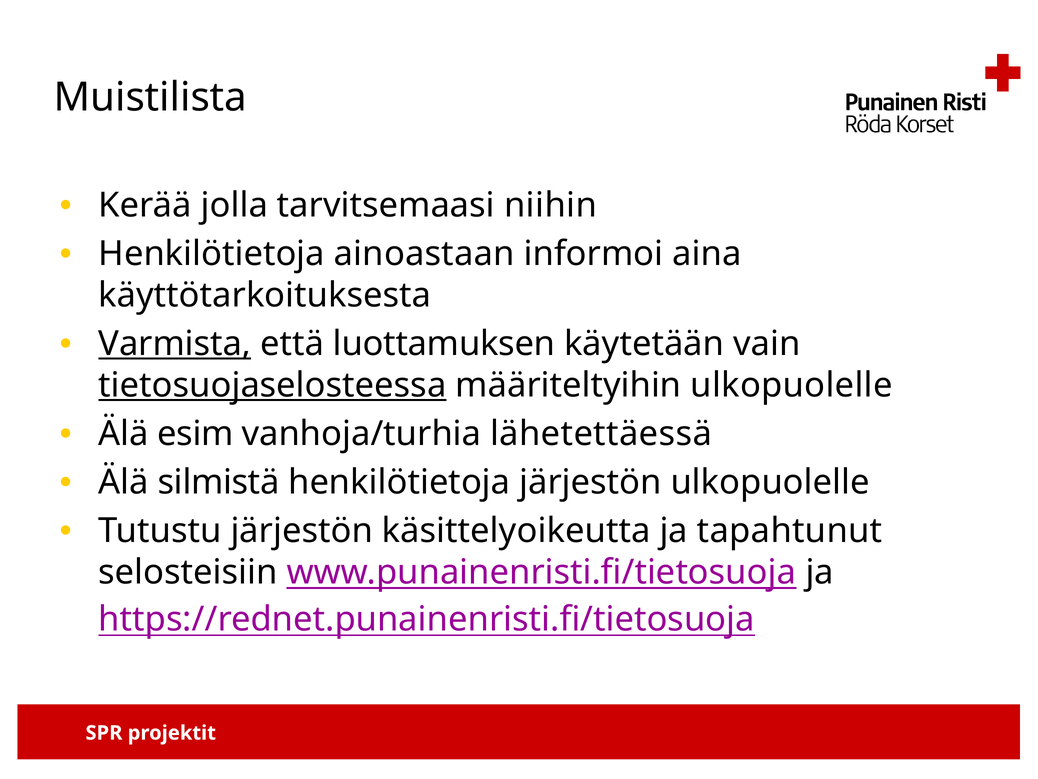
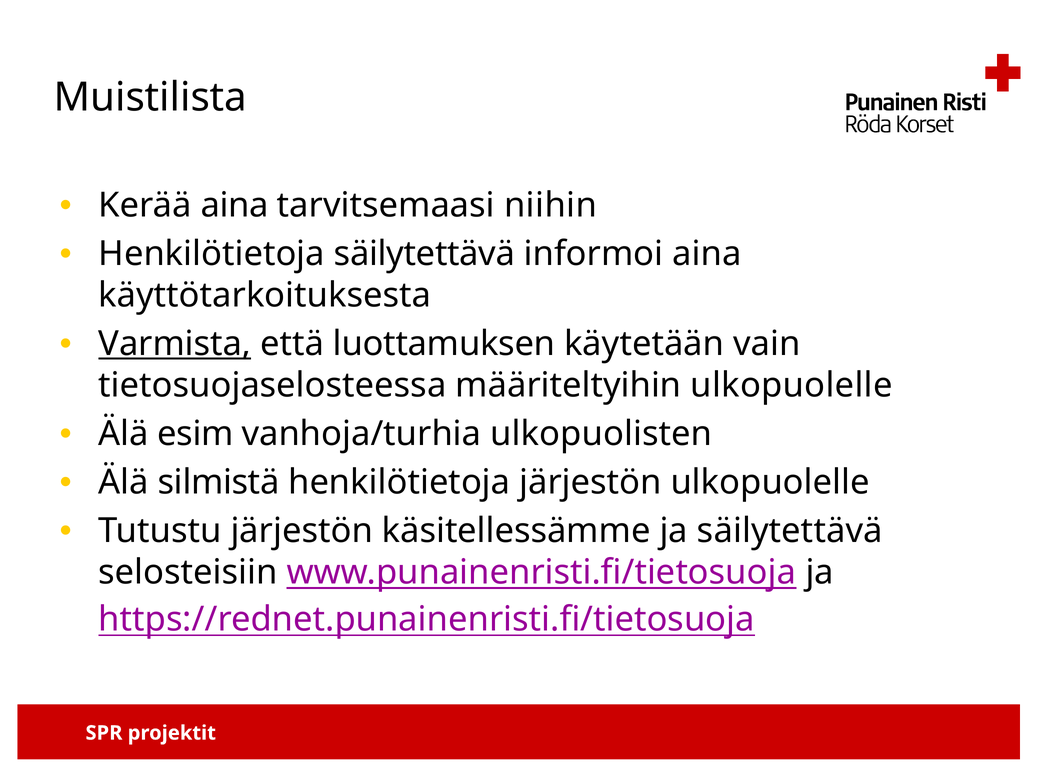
Kerää jolla: jolla -> aina
Henkilötietoja ainoastaan: ainoastaan -> säilytettävä
tietosuojaselosteessa underline: present -> none
lähetettäessä: lähetettäessä -> ulkopuolisten
käsittelyoikeutta: käsittelyoikeutta -> käsitellessämme
ja tapahtunut: tapahtunut -> säilytettävä
